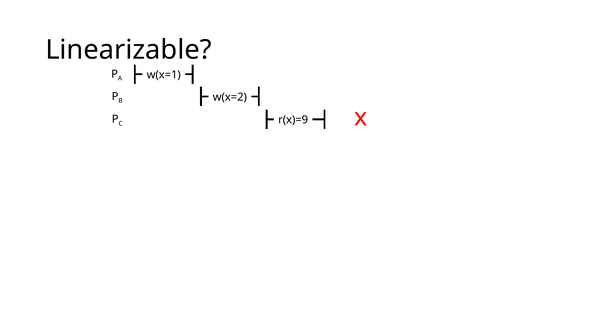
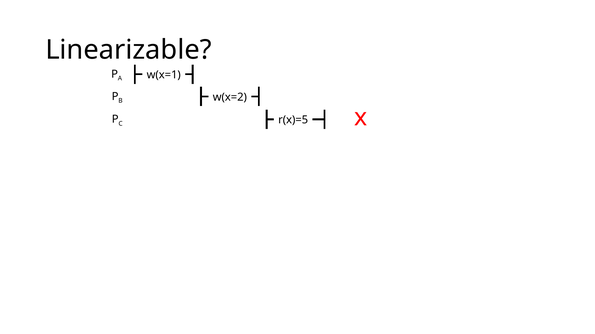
r(x)=9: r(x)=9 -> r(x)=5
